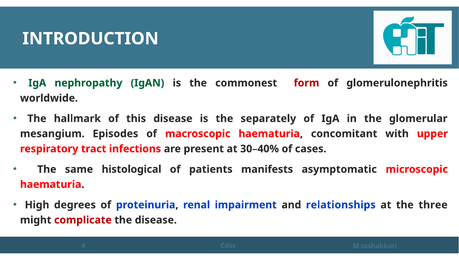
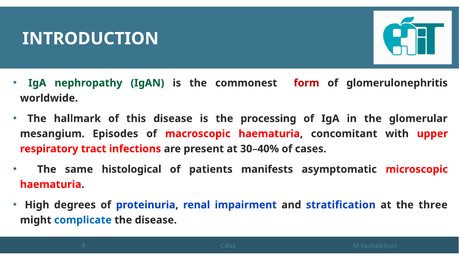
separately: separately -> processing
relationships: relationships -> stratification
complicate colour: red -> blue
